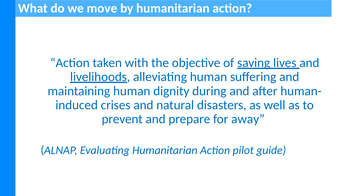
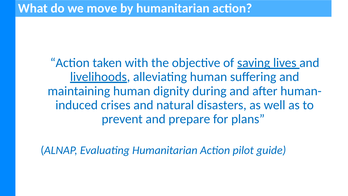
away: away -> plans
